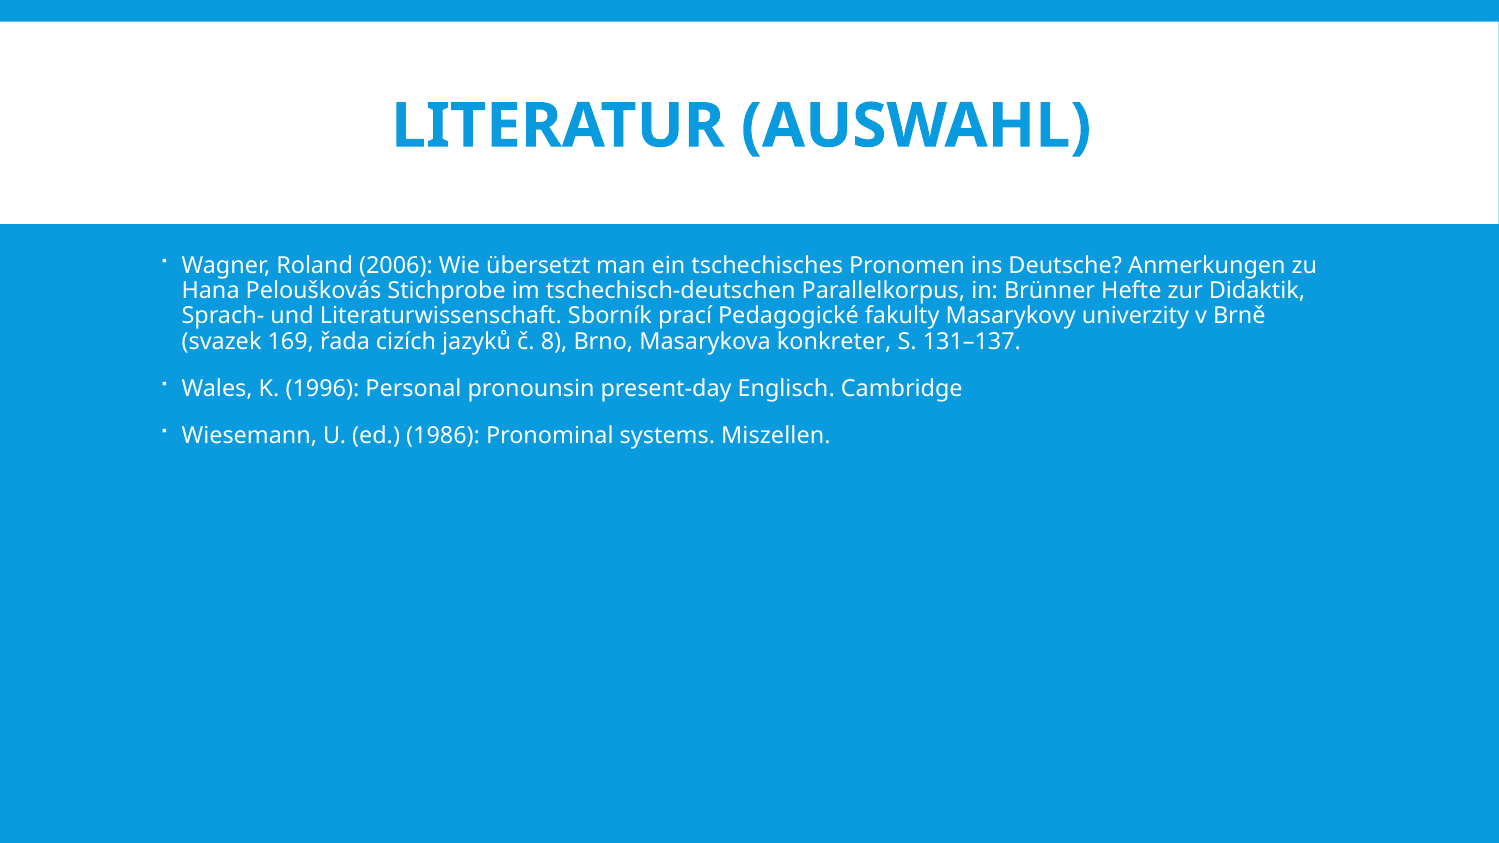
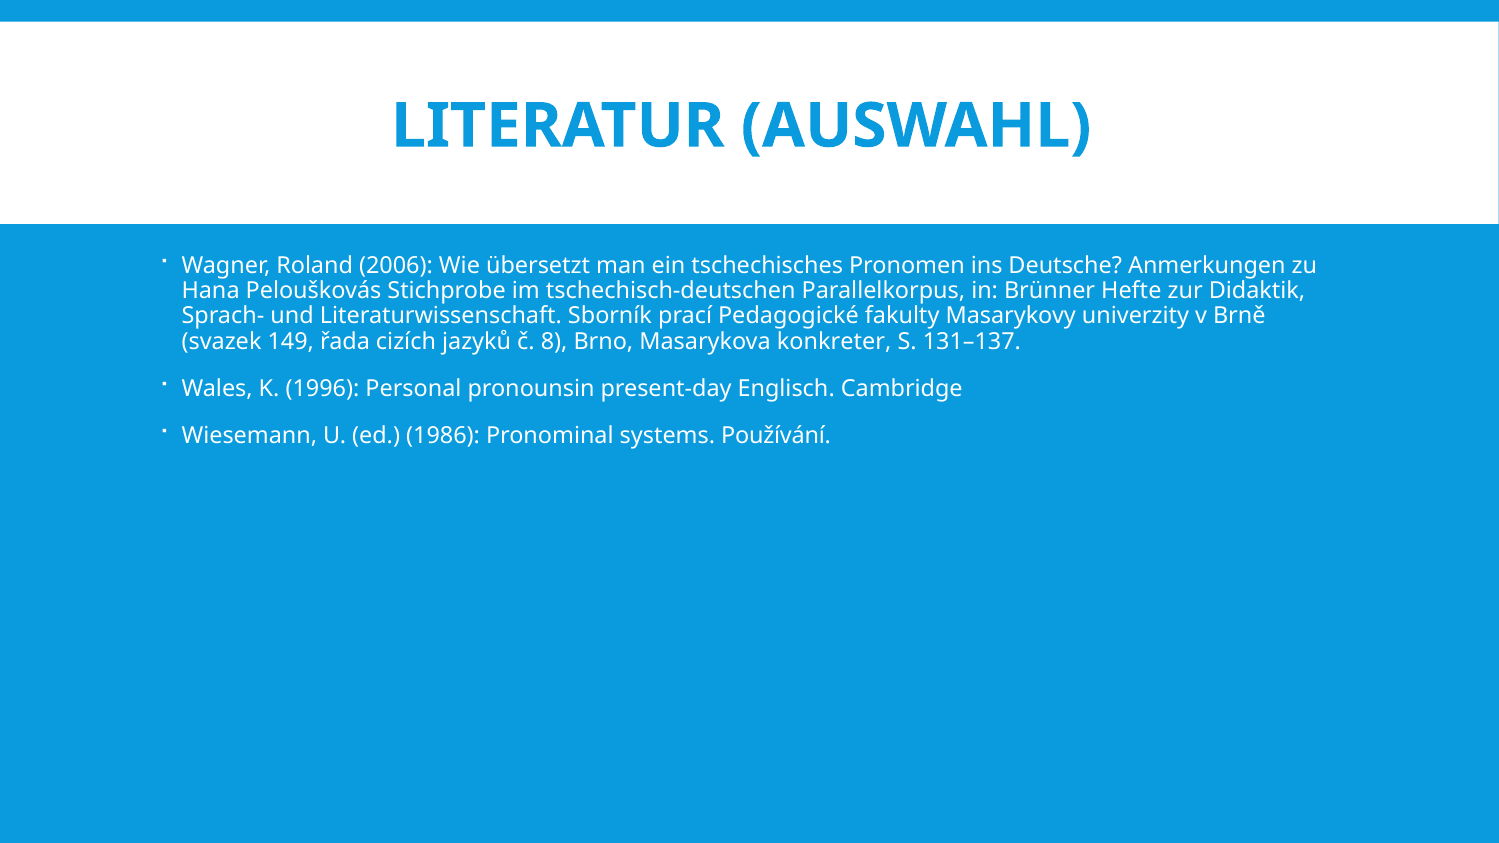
169: 169 -> 149
Miszellen: Miszellen -> Používání
